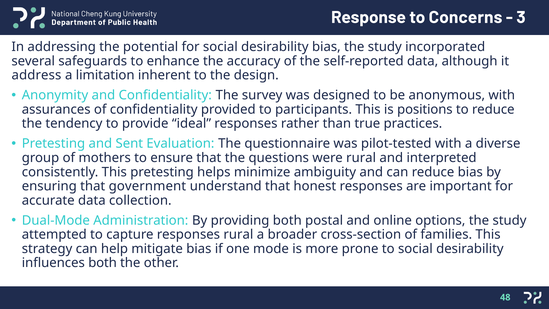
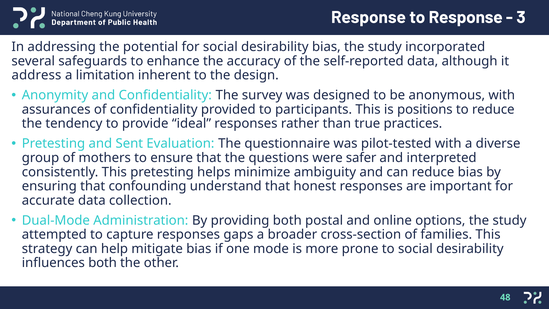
to Concerns: Concerns -> Response
were rural: rural -> safer
government: government -> confounding
responses rural: rural -> gaps
